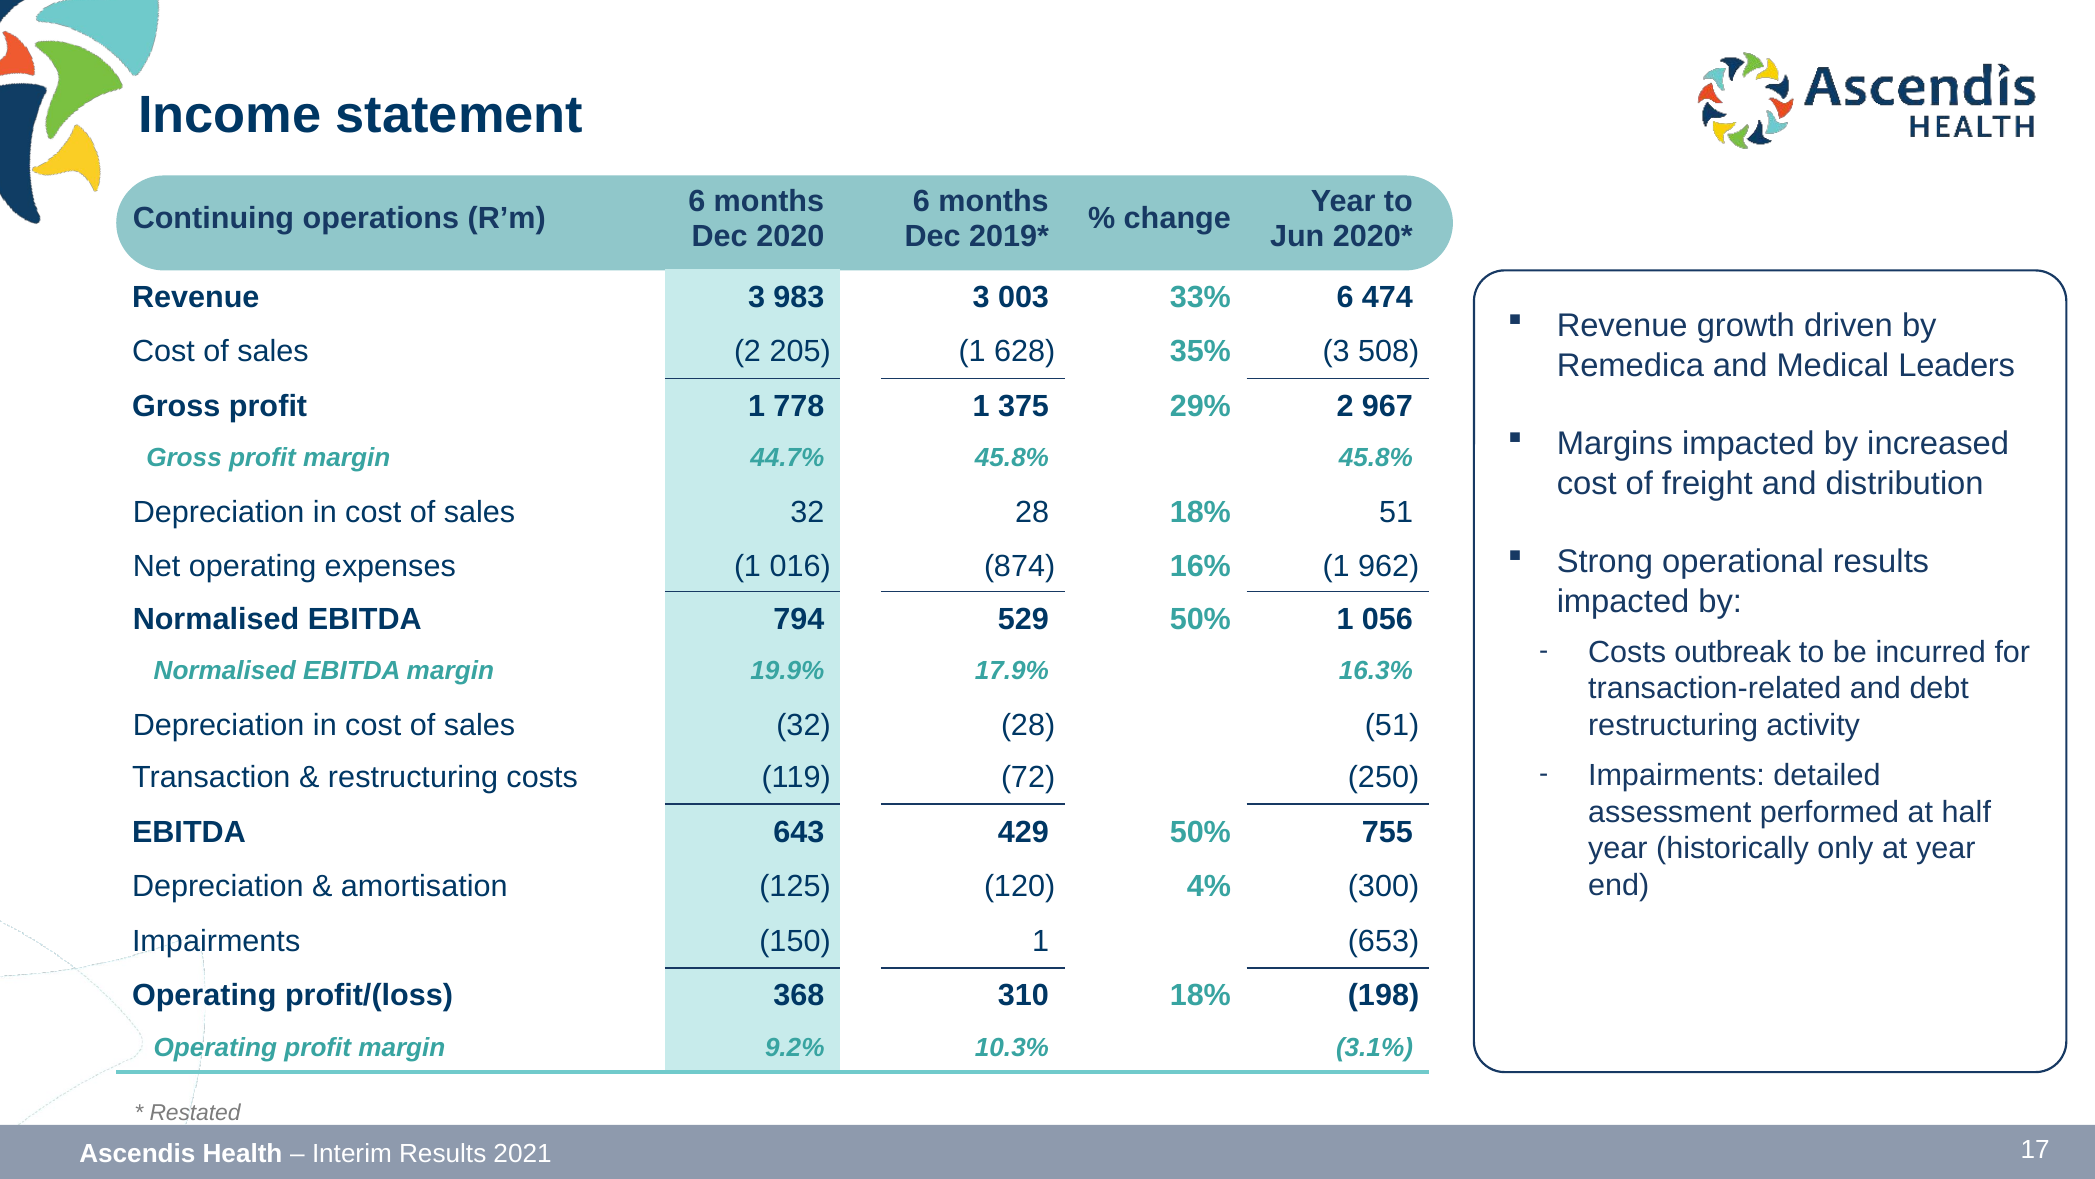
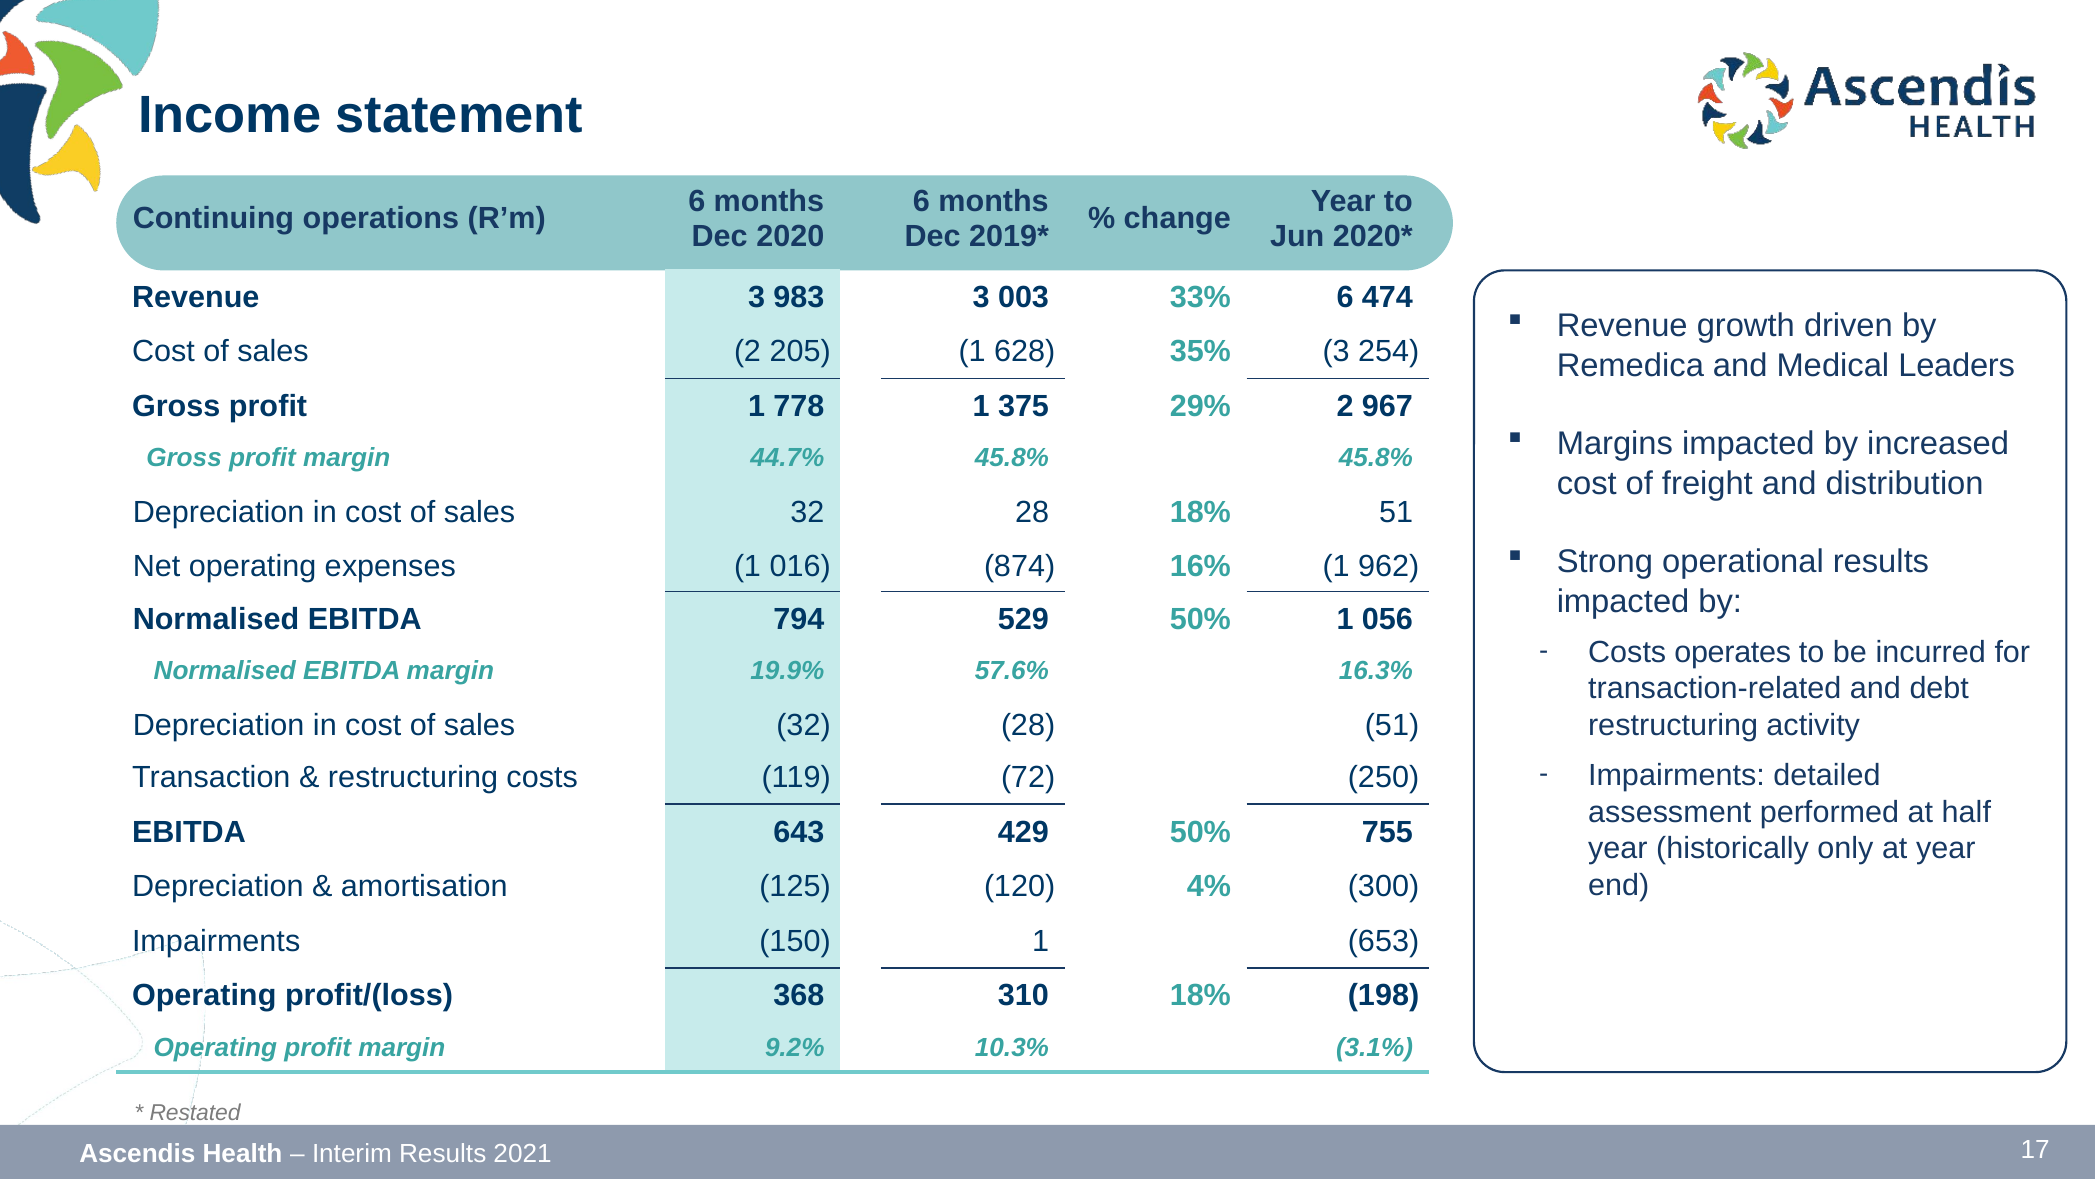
508: 508 -> 254
outbreak: outbreak -> operates
17.9%: 17.9% -> 57.6%
